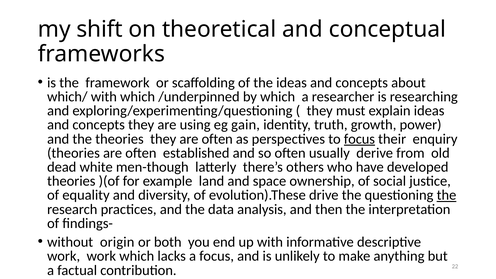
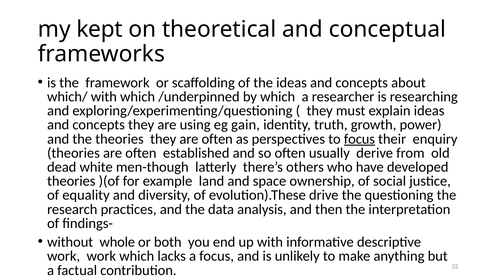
shift: shift -> kept
the at (446, 195) underline: present -> none
origin: origin -> whole
